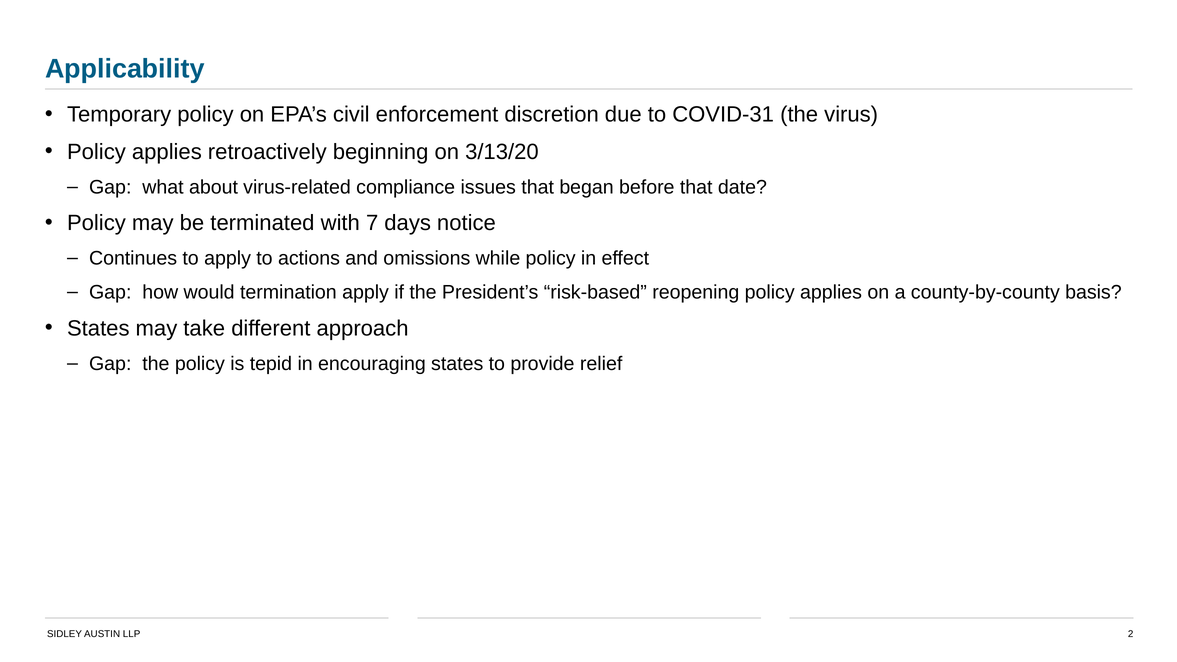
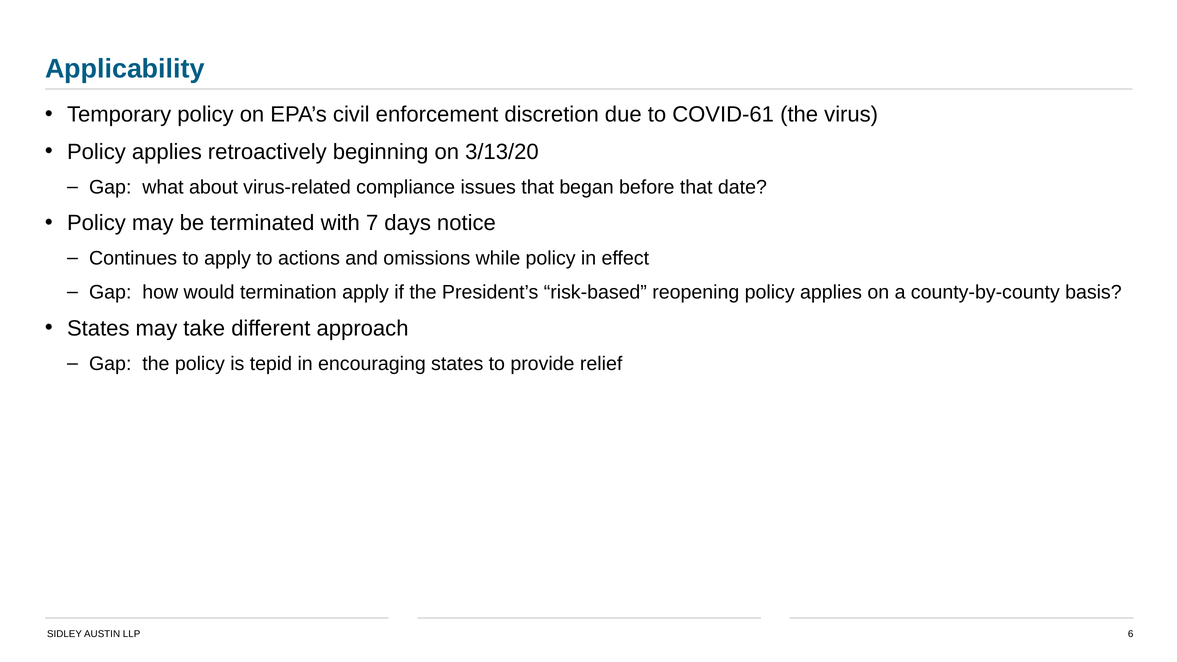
COVID-31: COVID-31 -> COVID-61
2: 2 -> 6
